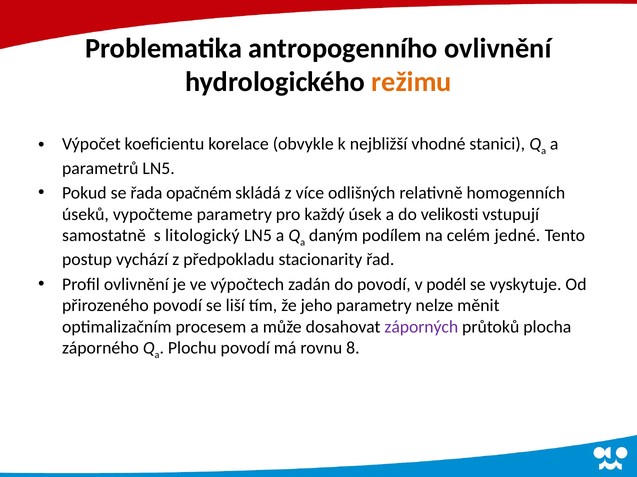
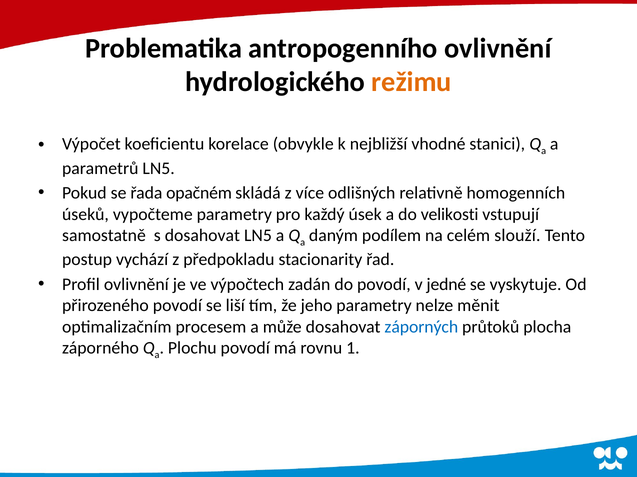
s litologický: litologický -> dosahovat
jedné: jedné -> slouží
podél: podél -> jedné
záporných colour: purple -> blue
8: 8 -> 1
